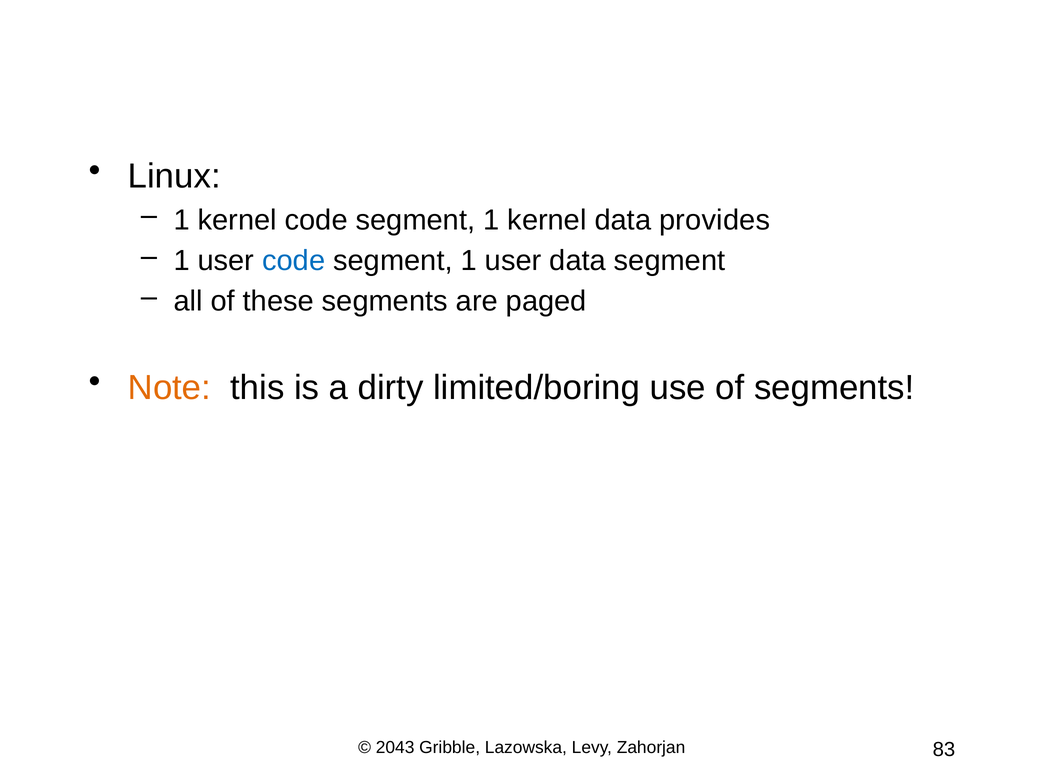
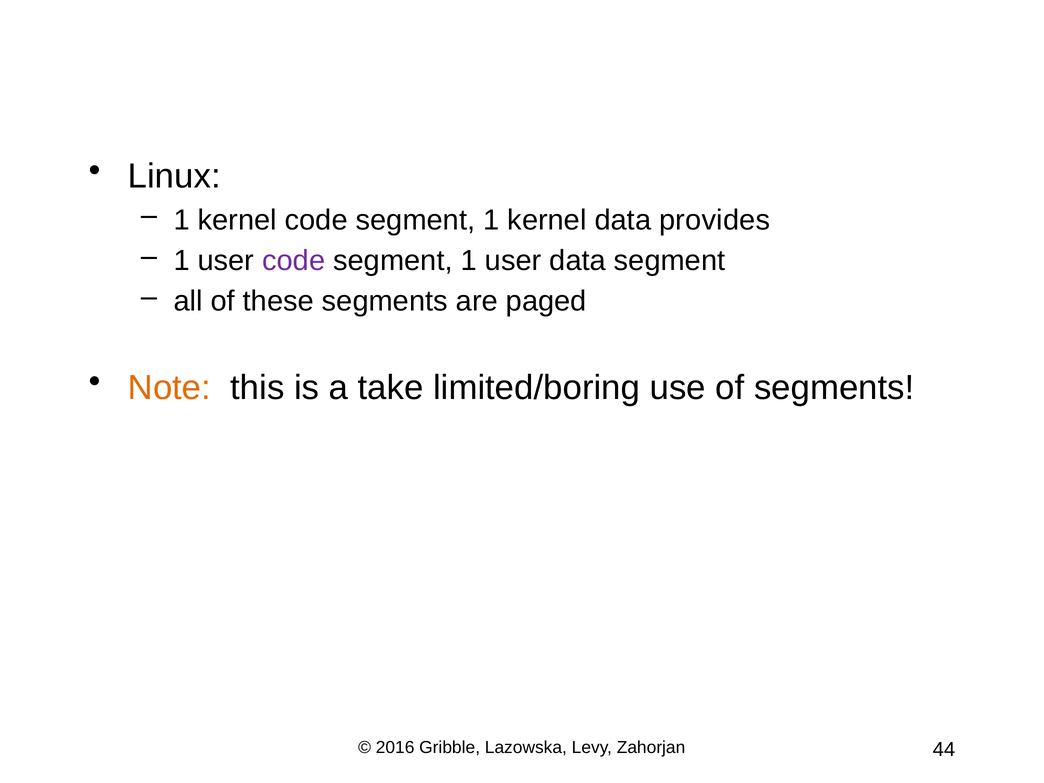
code at (294, 261) colour: blue -> purple
dirty: dirty -> take
2043: 2043 -> 2016
83: 83 -> 44
